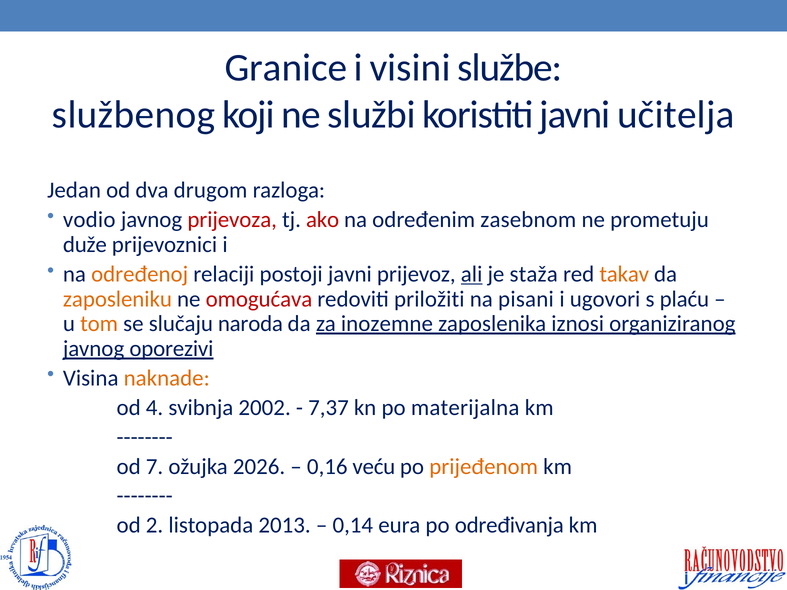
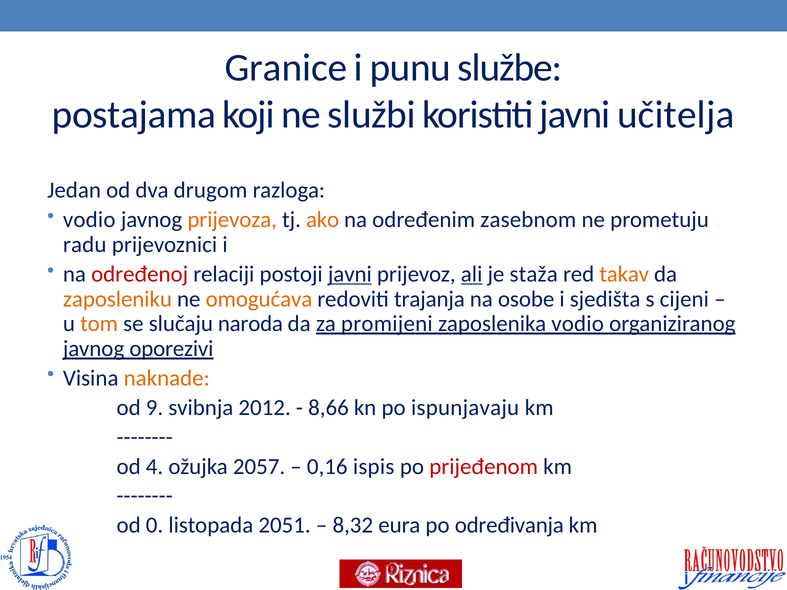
visini: visini -> punu
službenog: službenog -> postajama
prijevoza colour: red -> orange
ako colour: red -> orange
duže: duže -> radu
određenoj colour: orange -> red
javni at (350, 274) underline: none -> present
omogućava colour: red -> orange
priložiti: priložiti -> trajanja
pisani: pisani -> osobe
ugovori: ugovori -> sjedišta
plaću: plaću -> cijeni
inozemne: inozemne -> promijeni
zaposlenika iznosi: iznosi -> vodio
4: 4 -> 9
2002: 2002 -> 2012
7,37: 7,37 -> 8,66
materijalna: materijalna -> ispunjavaju
7: 7 -> 4
2026: 2026 -> 2057
veću: veću -> ispis
prijeđenom colour: orange -> red
2: 2 -> 0
2013: 2013 -> 2051
0,14: 0,14 -> 8,32
